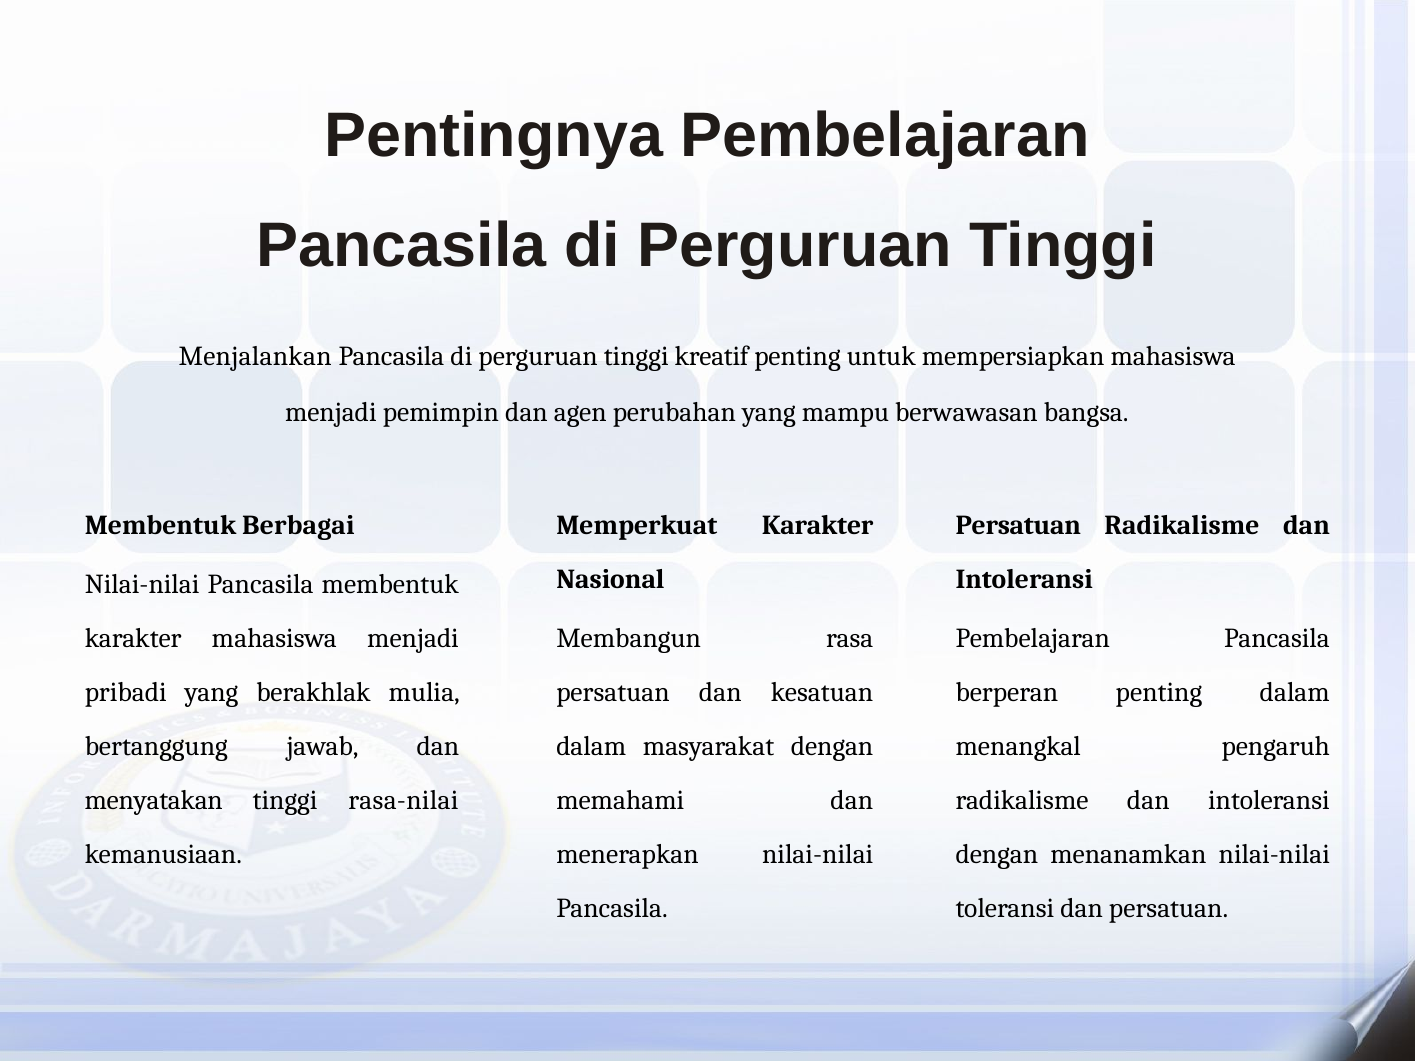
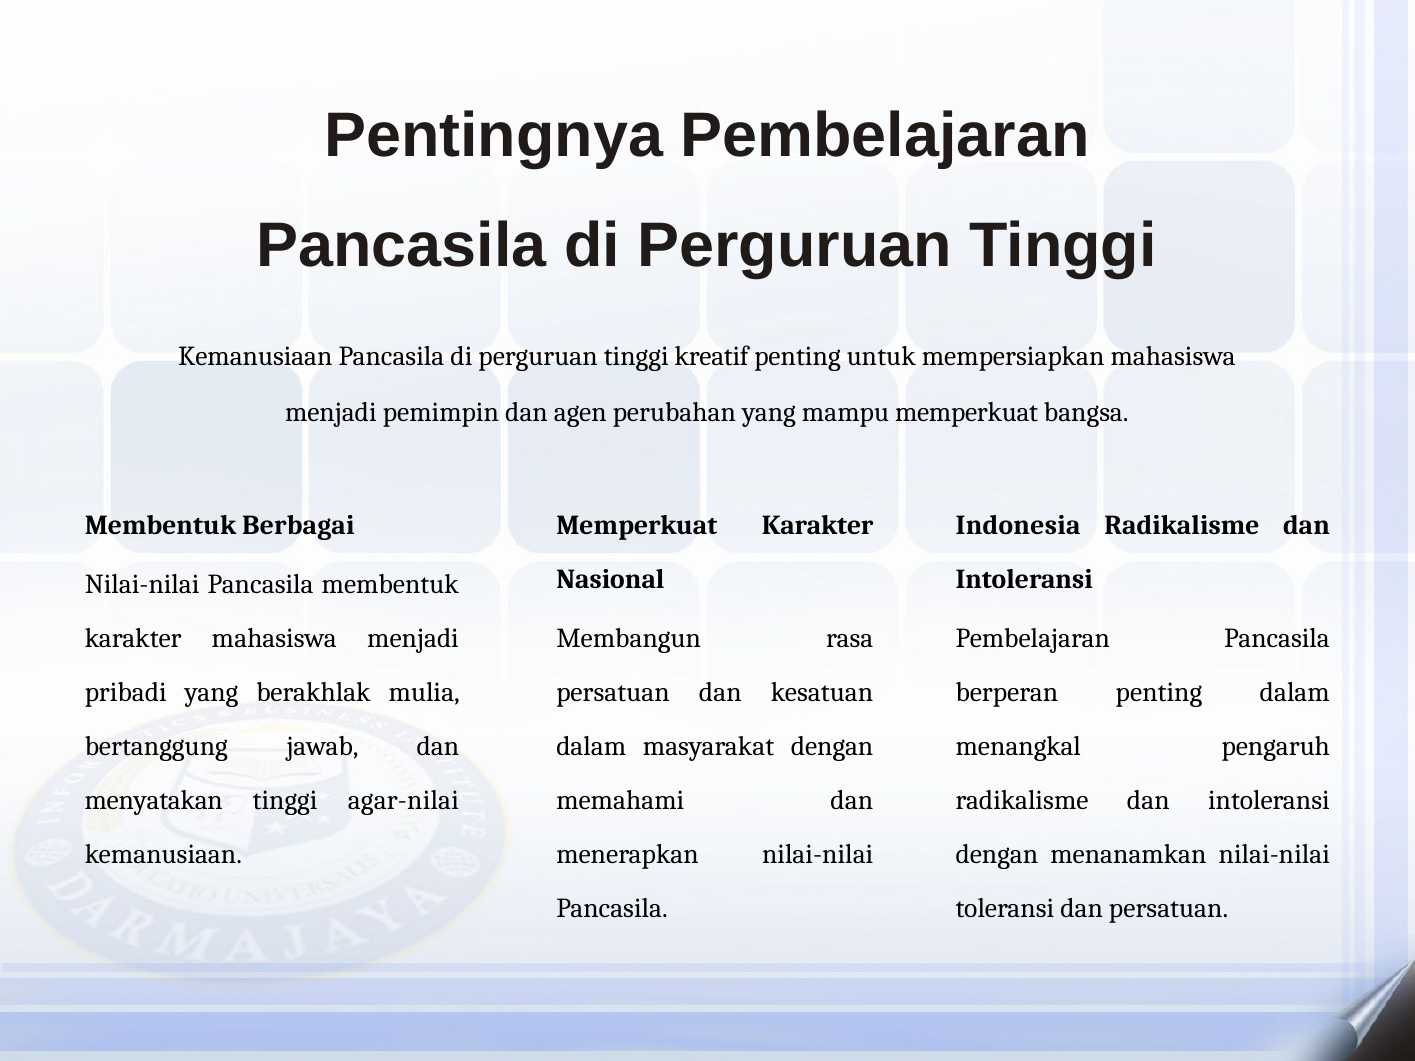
Menjalankan at (255, 356): Menjalankan -> Kemanusiaan
mampu berwawasan: berwawasan -> memperkuat
Persatuan at (1018, 525): Persatuan -> Indonesia
rasa-nilai: rasa-nilai -> agar-nilai
